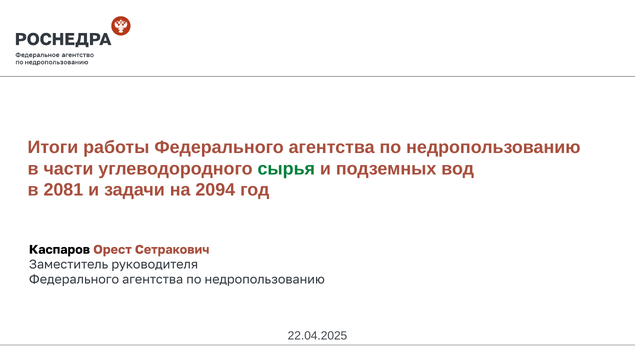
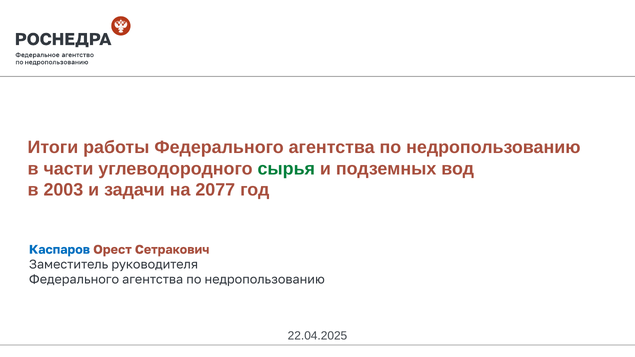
2081: 2081 -> 2003
2094: 2094 -> 2077
Каспаров colour: black -> blue
